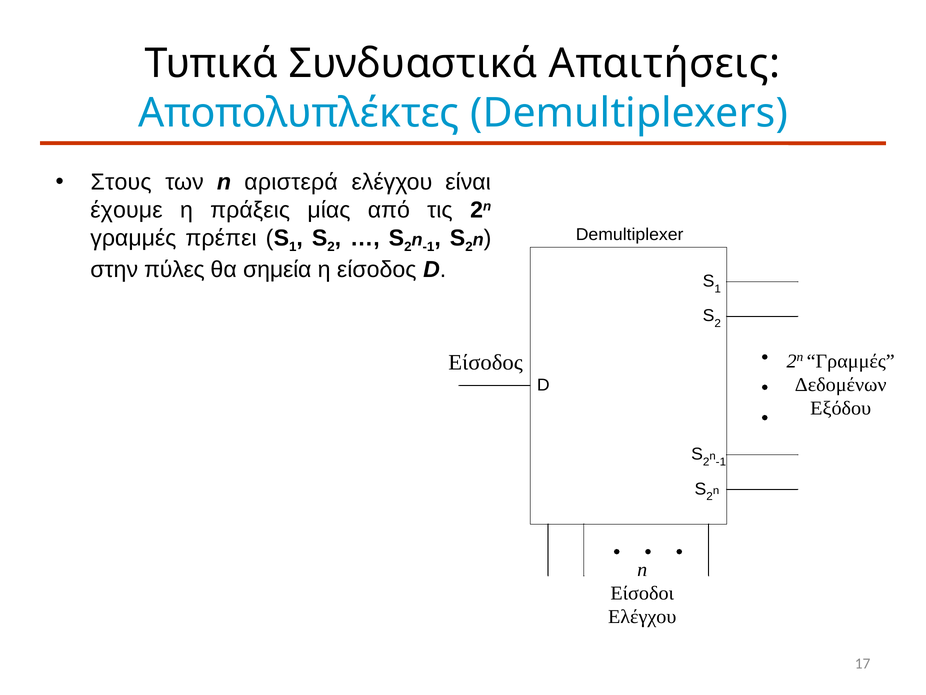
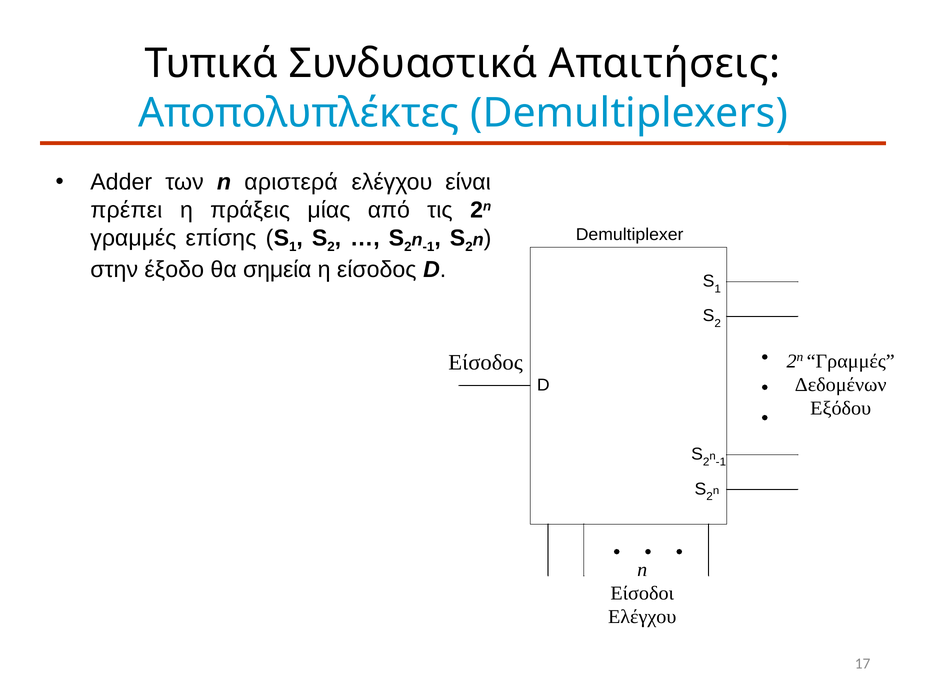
Στους: Στους -> Adder
έχουμε: έχουμε -> πρέπει
πρέπει: πρέπει -> επίσης
πύλες: πύλες -> έξοδο
